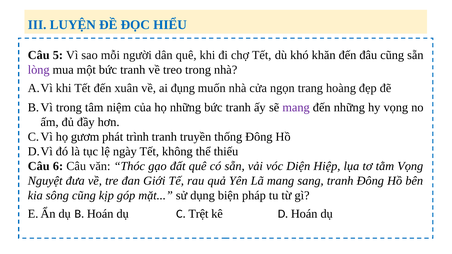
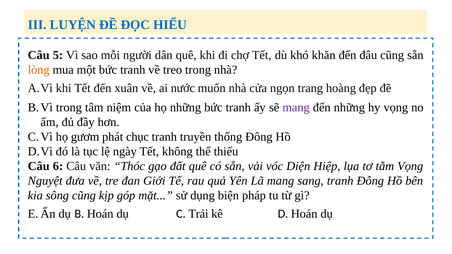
lòng colour: purple -> orange
đụng: đụng -> nước
trình: trình -> chục
Trệt: Trệt -> Trải
